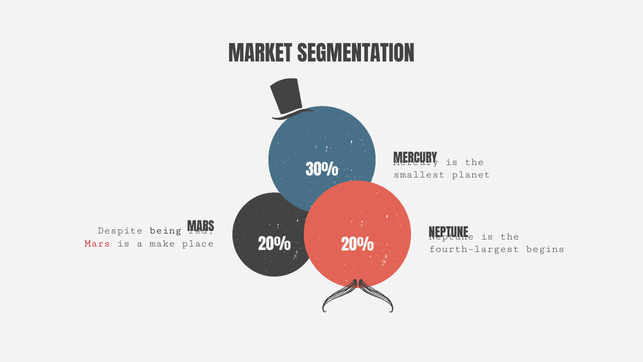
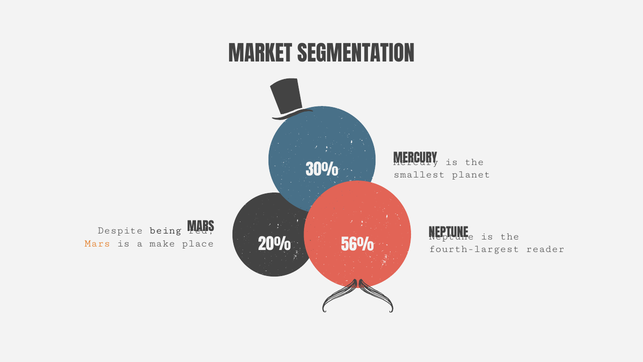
Mars at (98, 243) colour: red -> orange
20% at (357, 245): 20% -> 56%
begins: begins -> reader
